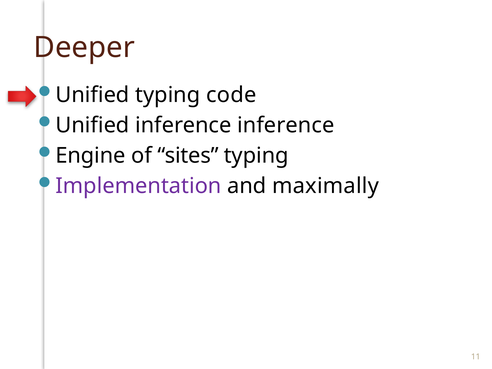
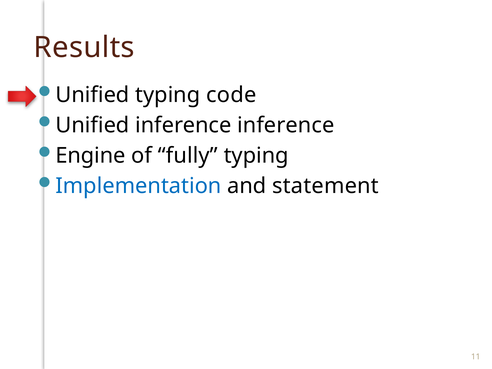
Deeper: Deeper -> Results
sites: sites -> fully
Implementation colour: purple -> blue
maximally: maximally -> statement
